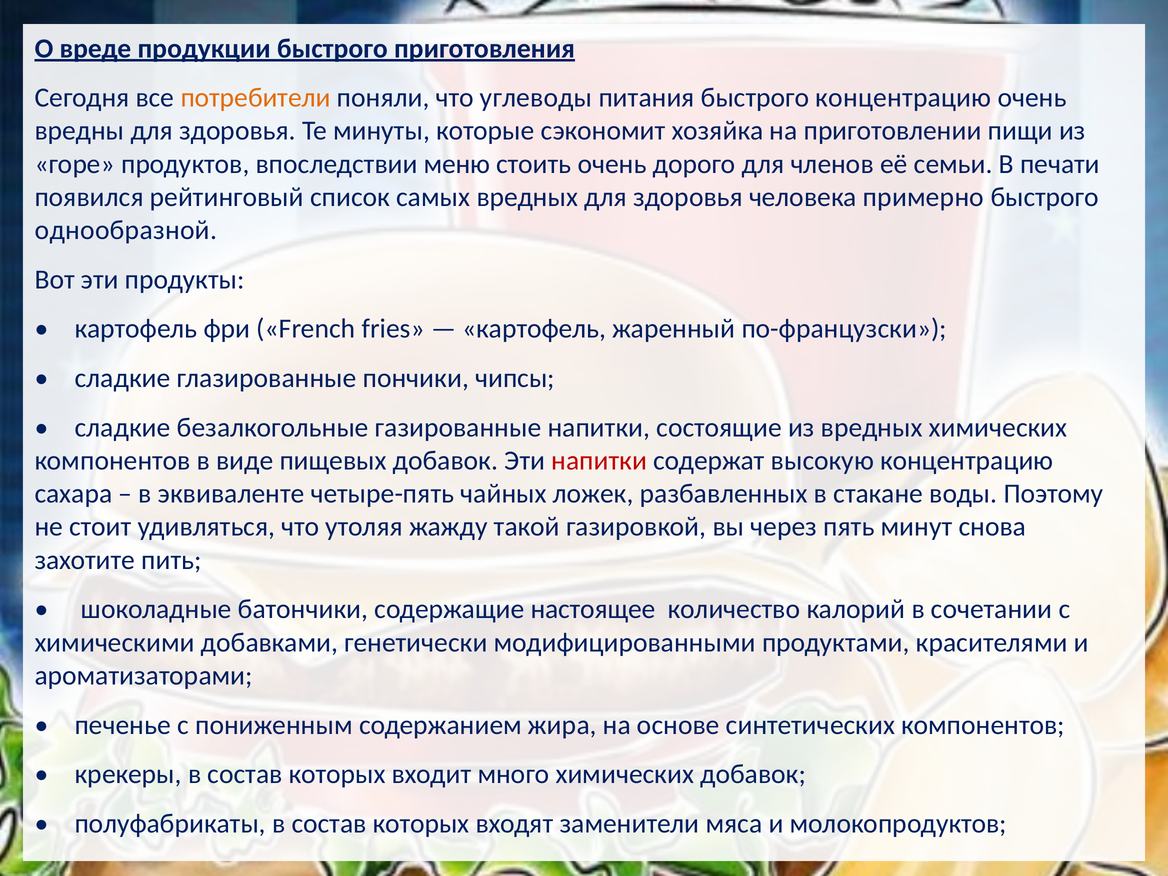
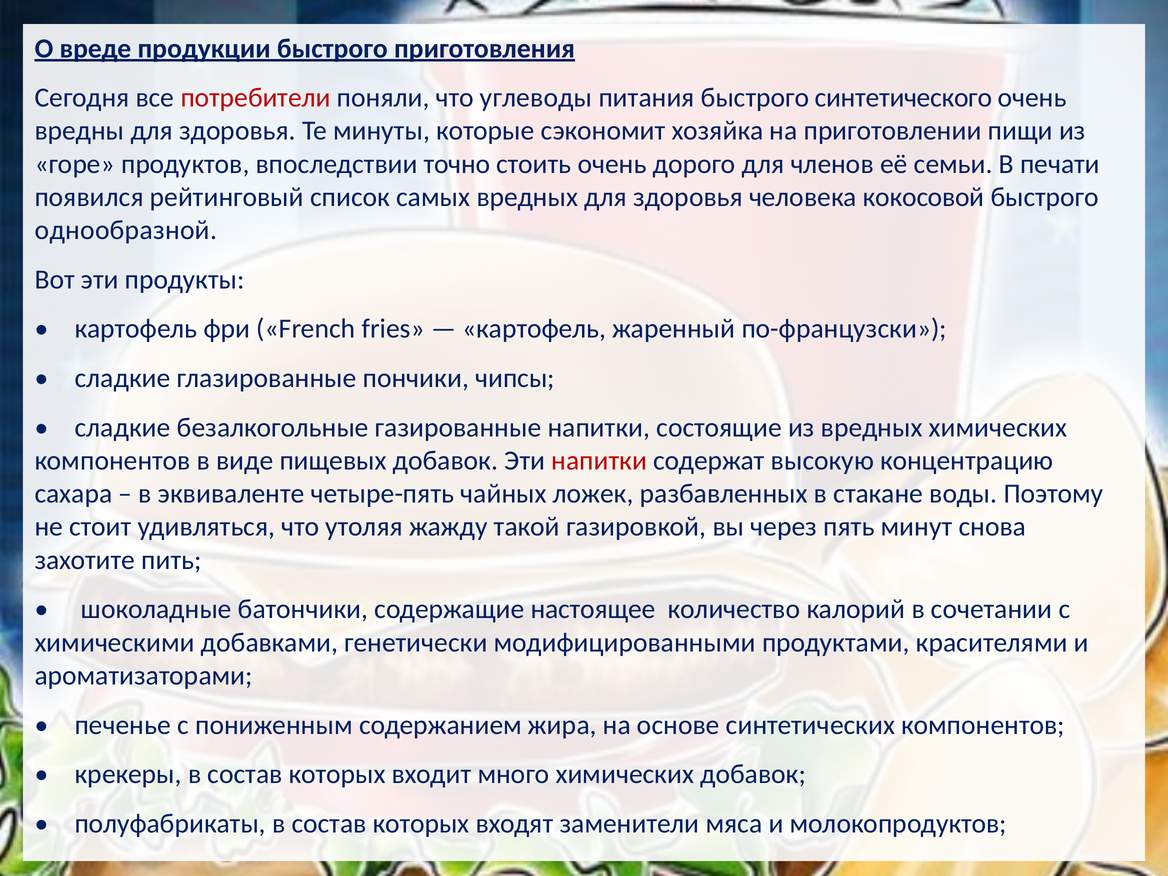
потребители colour: orange -> red
быстрого концентрацию: концентрацию -> синтетического
меню: меню -> точно
примерно: примерно -> кокосовой
